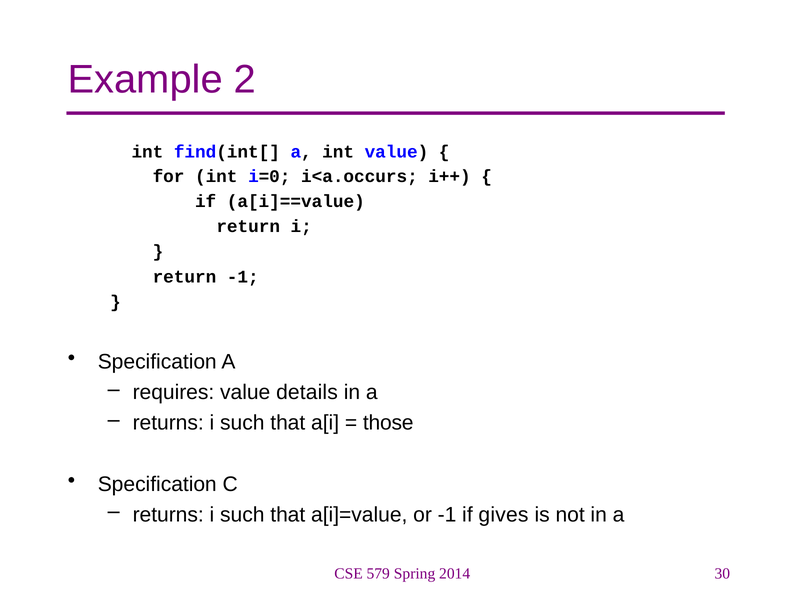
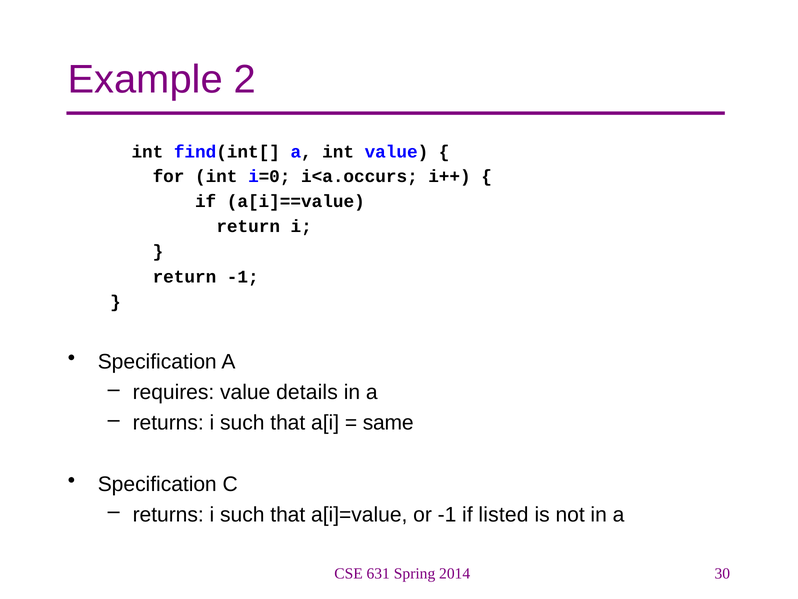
those: those -> same
gives: gives -> listed
579: 579 -> 631
